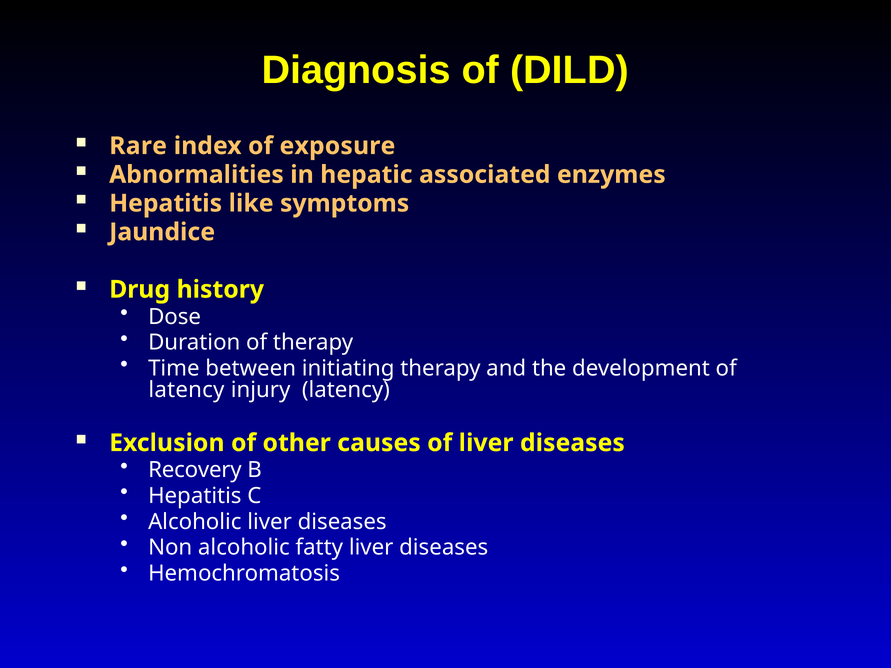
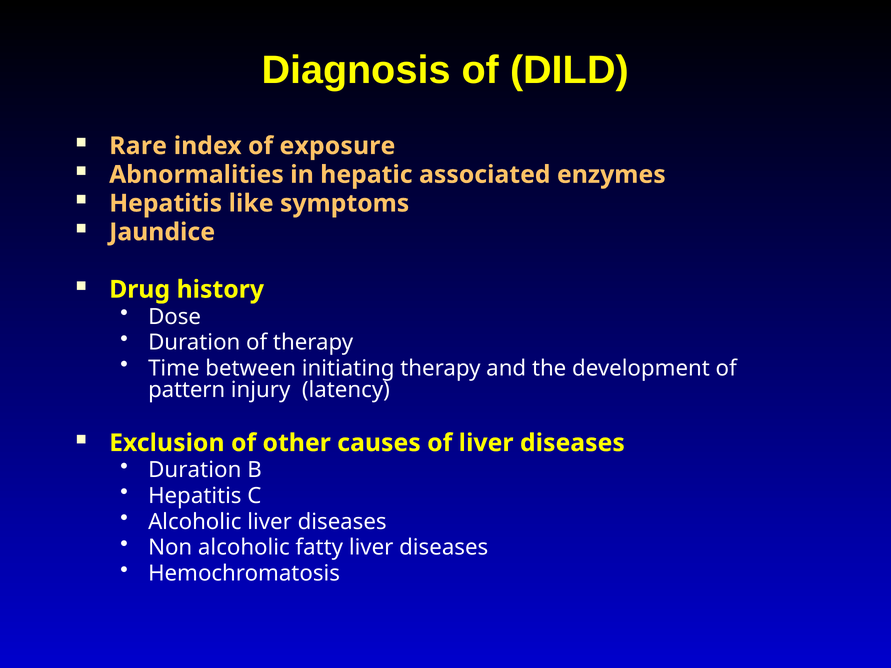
latency at (186, 390): latency -> pattern
Recovery at (195, 470): Recovery -> Duration
